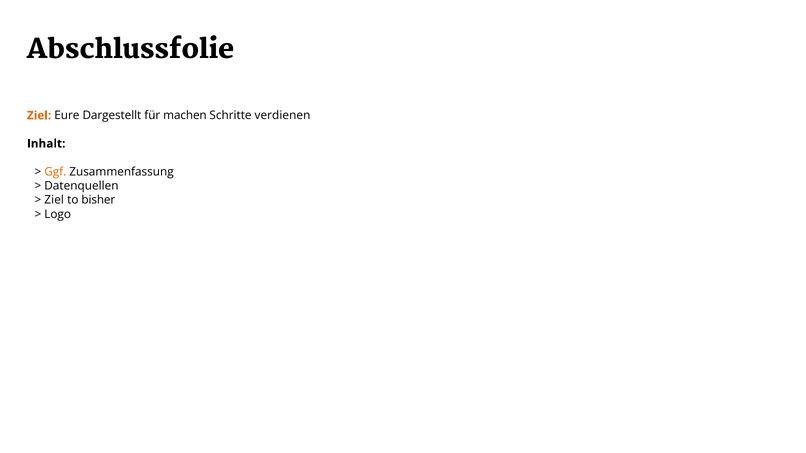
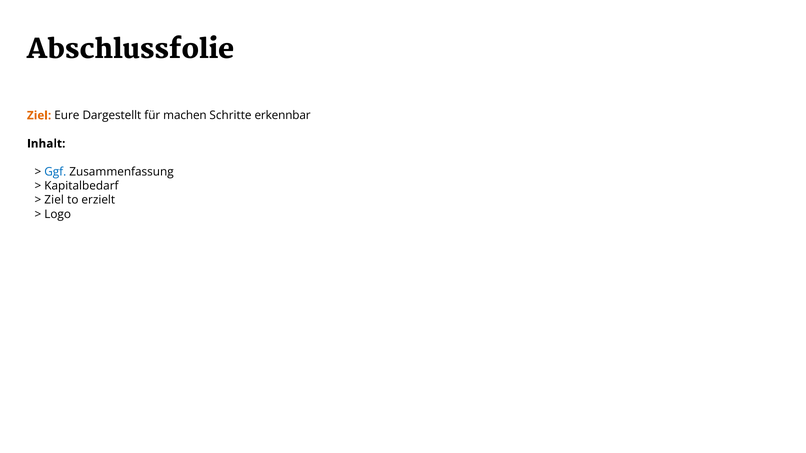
verdienen: verdienen -> erkennbar
Ggf colour: orange -> blue
Datenquellen: Datenquellen -> Kapitalbedarf
bisher: bisher -> erzielt
